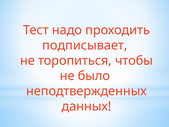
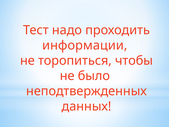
подписывает: подписывает -> информации
